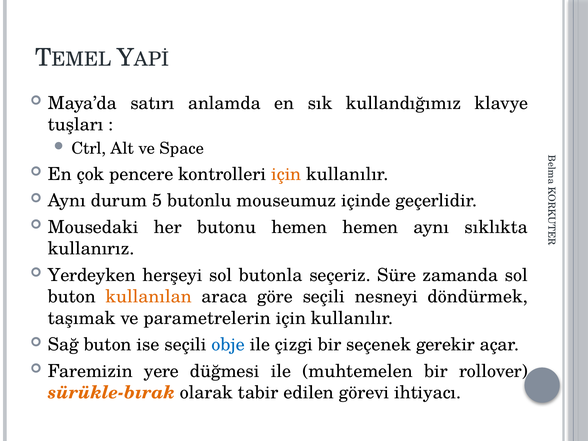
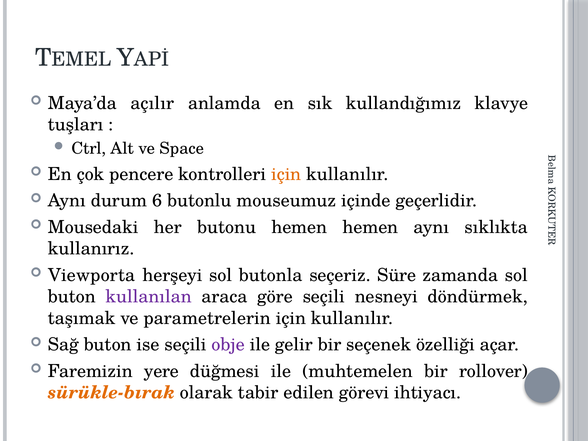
satırı: satırı -> açılır
5: 5 -> 6
Yerdeyken: Yerdeyken -> Viewporta
kullanılan colour: orange -> purple
obje colour: blue -> purple
çizgi: çizgi -> gelir
gerekir: gerekir -> özelliği
